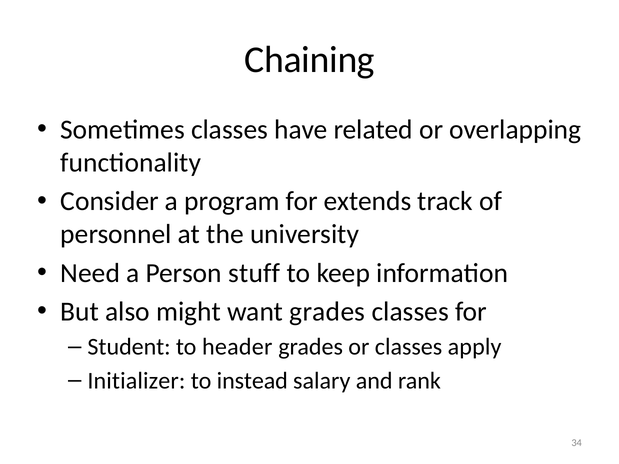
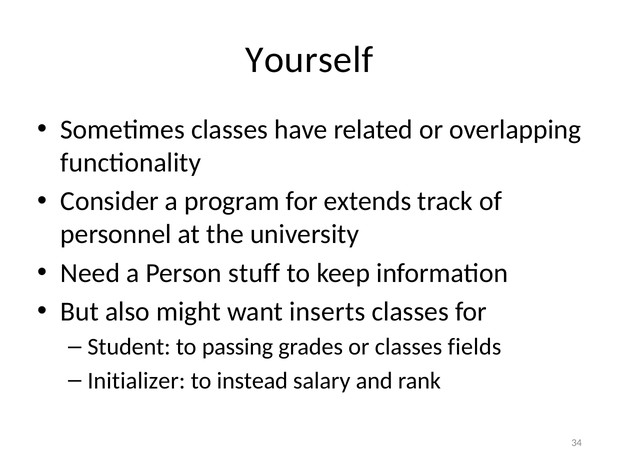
Chaining: Chaining -> Yourself
want grades: grades -> inserts
header: header -> passing
apply: apply -> fields
